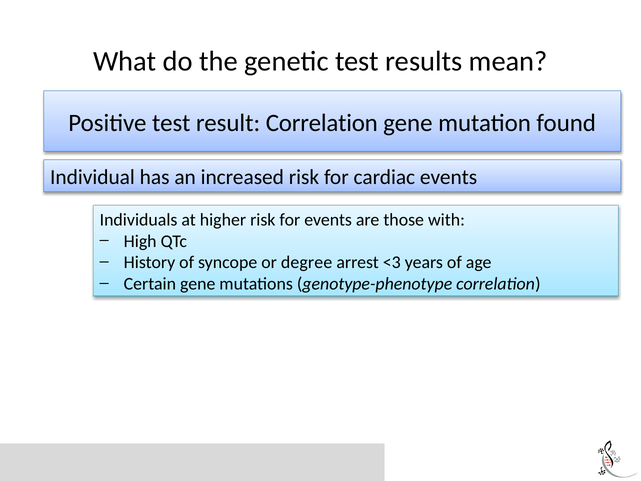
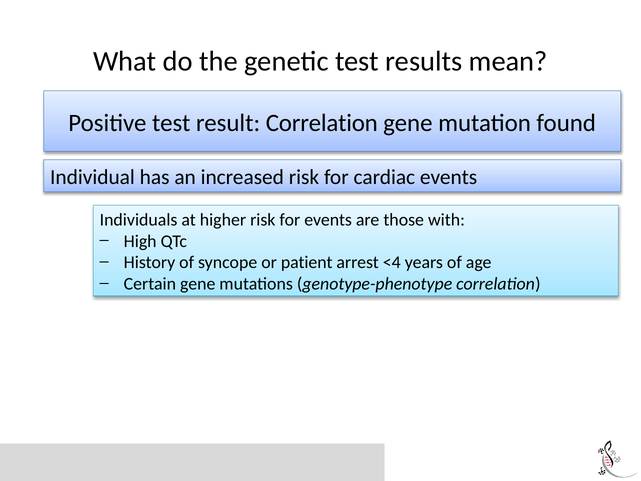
degree: degree -> patient
<3: <3 -> <4
